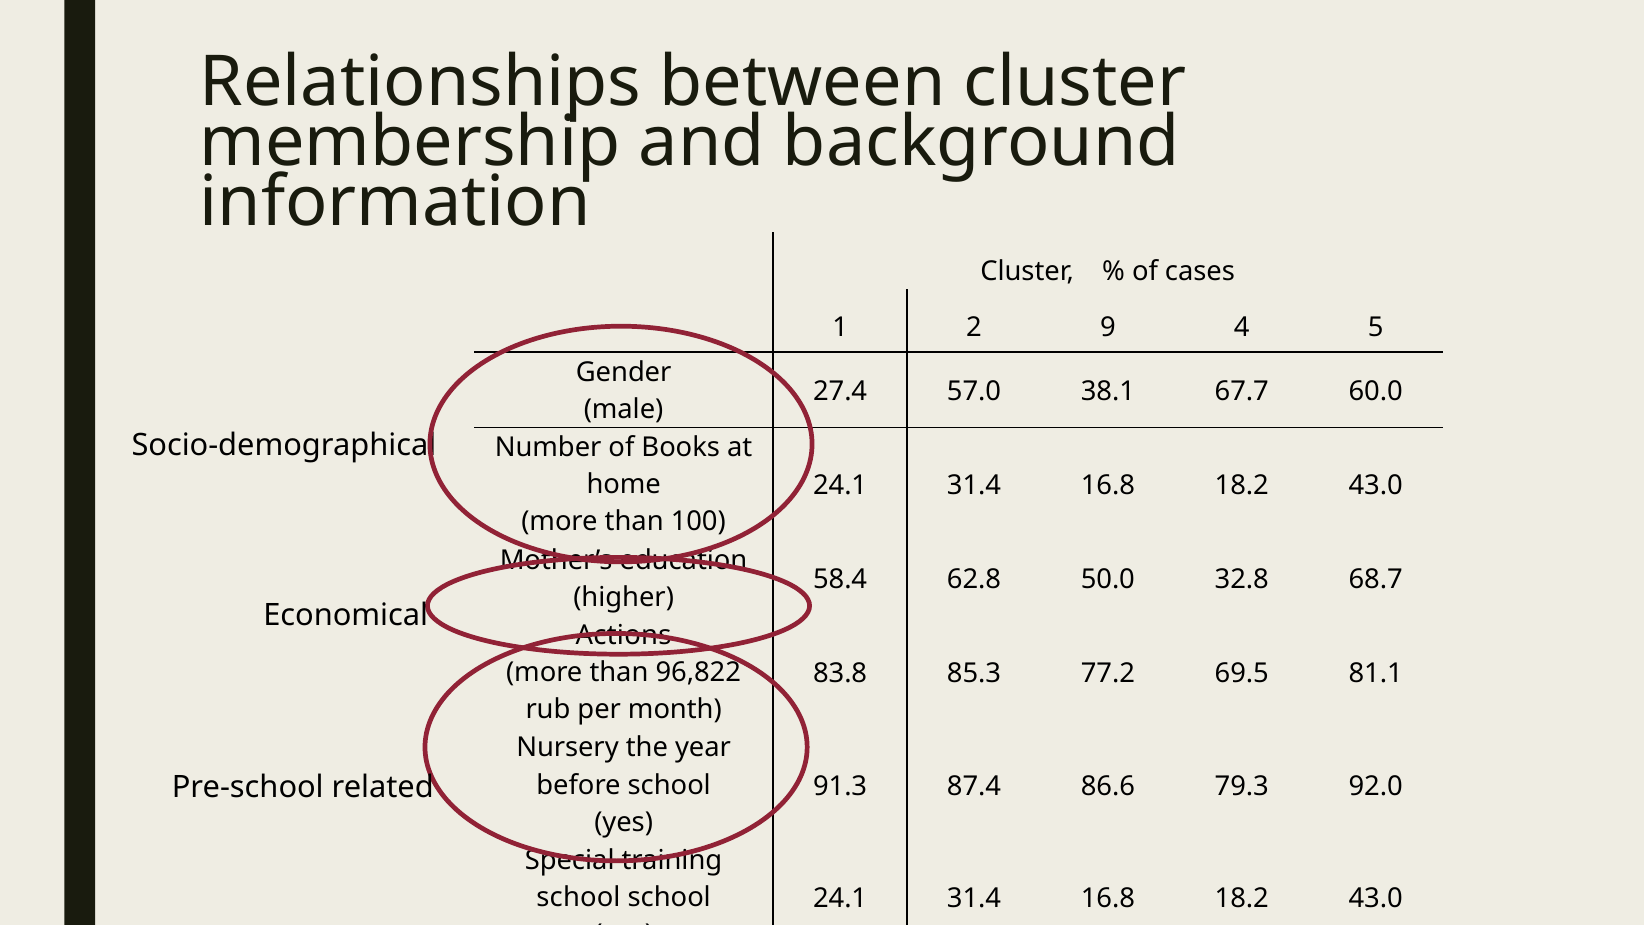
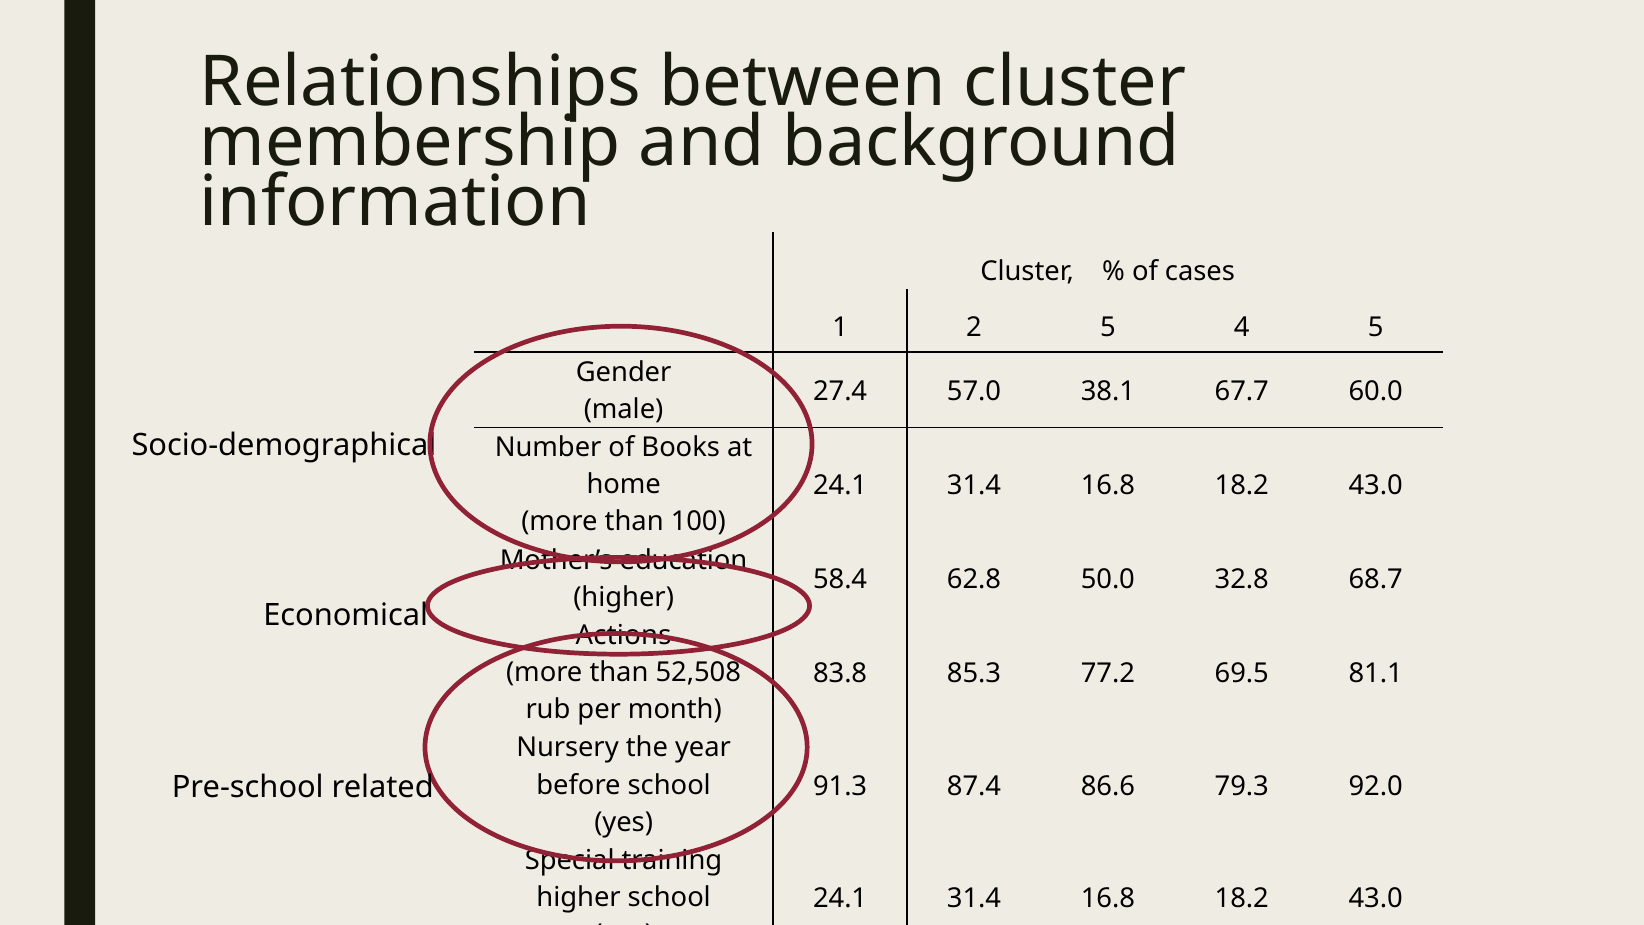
2 9: 9 -> 5
96,822: 96,822 -> 52,508
school at (579, 897): school -> higher
